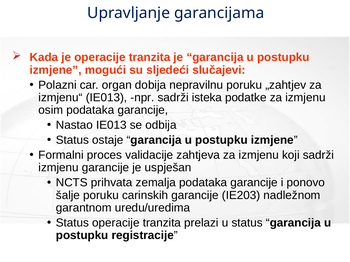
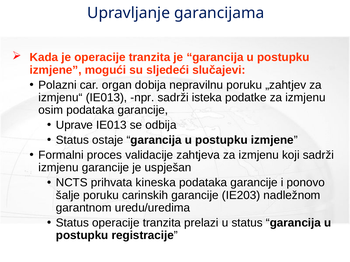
Nastao: Nastao -> Uprave
zemalja: zemalja -> kineska
